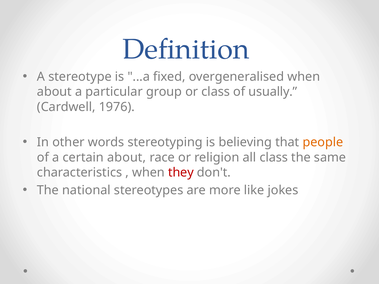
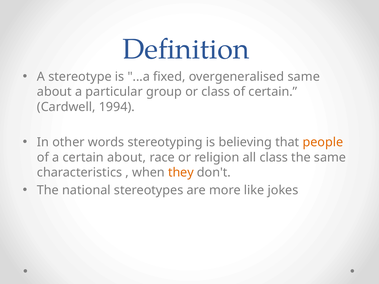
overgeneralised when: when -> same
of usually: usually -> certain
1976: 1976 -> 1994
they colour: red -> orange
